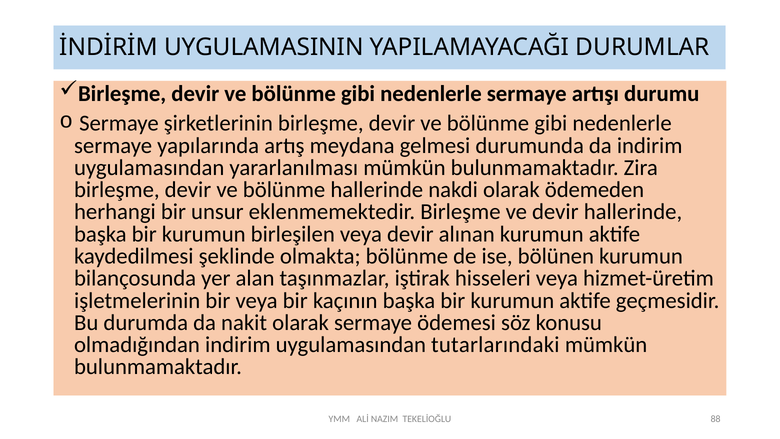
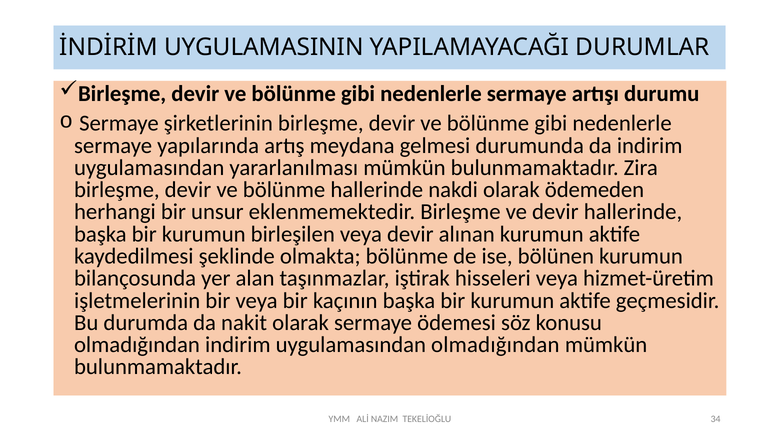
uygulamasından tutarlarındaki: tutarlarındaki -> olmadığından
88: 88 -> 34
